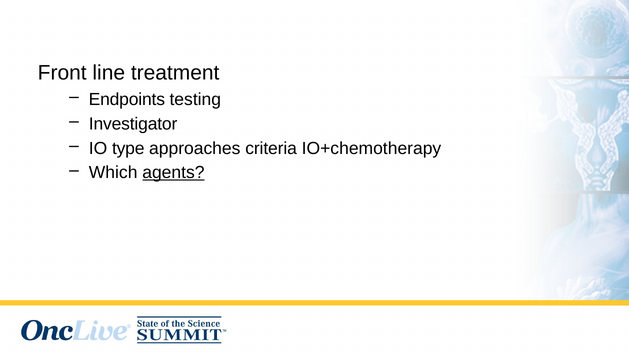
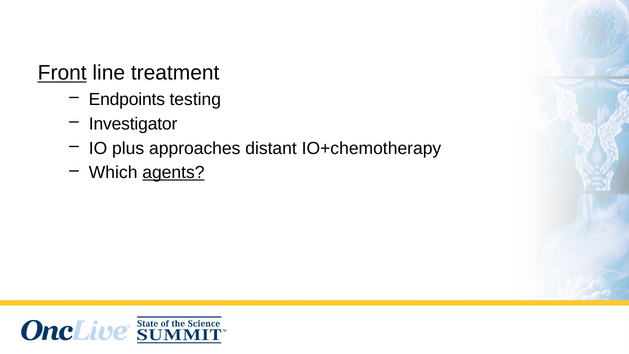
Front underline: none -> present
type: type -> plus
criteria: criteria -> distant
